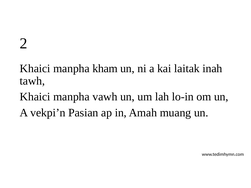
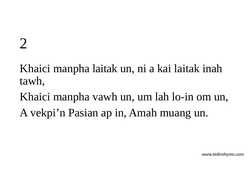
manpha kham: kham -> laitak
